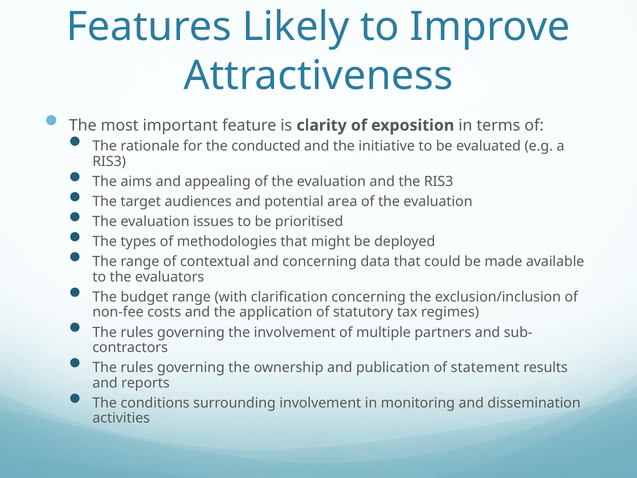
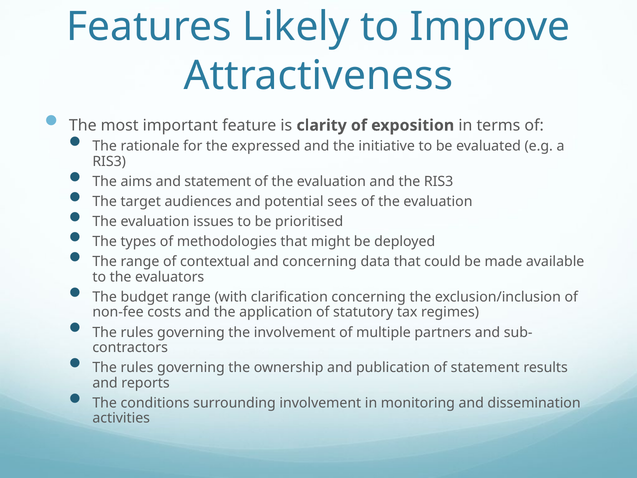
conducted: conducted -> expressed
and appealing: appealing -> statement
area: area -> sees
